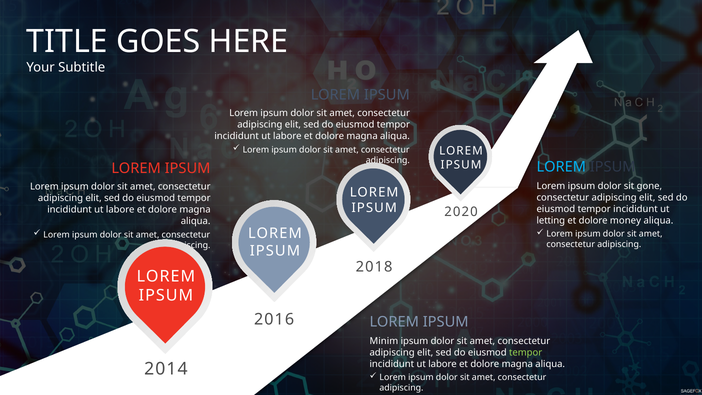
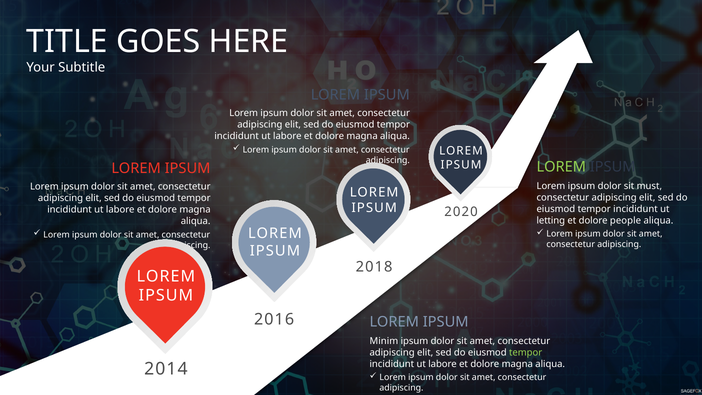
LOREM at (561, 167) colour: light blue -> light green
gone: gone -> must
money: money -> people
